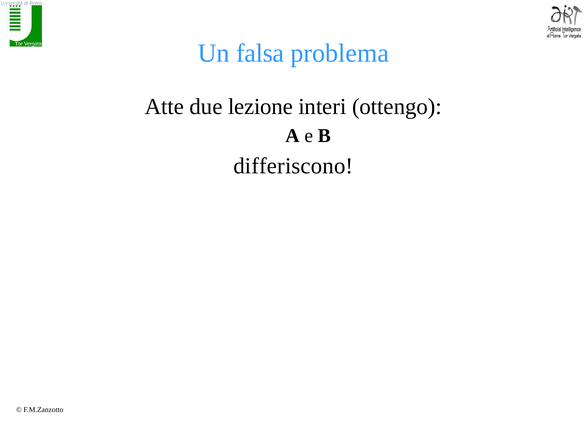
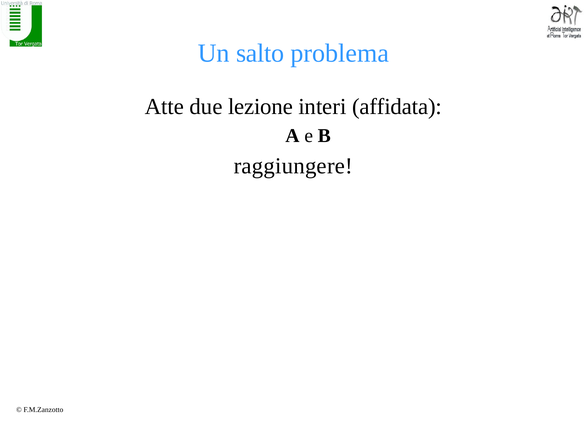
falsa: falsa -> salto
ottengo: ottengo -> affidata
differiscono: differiscono -> raggiungere
